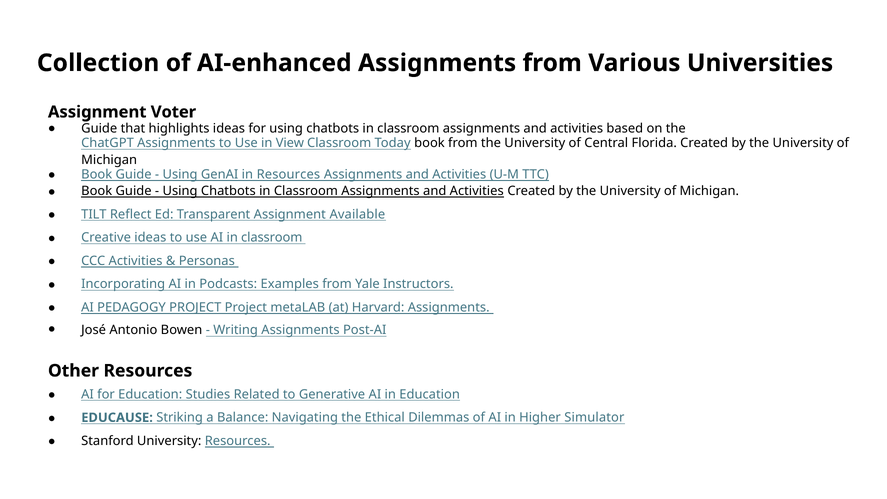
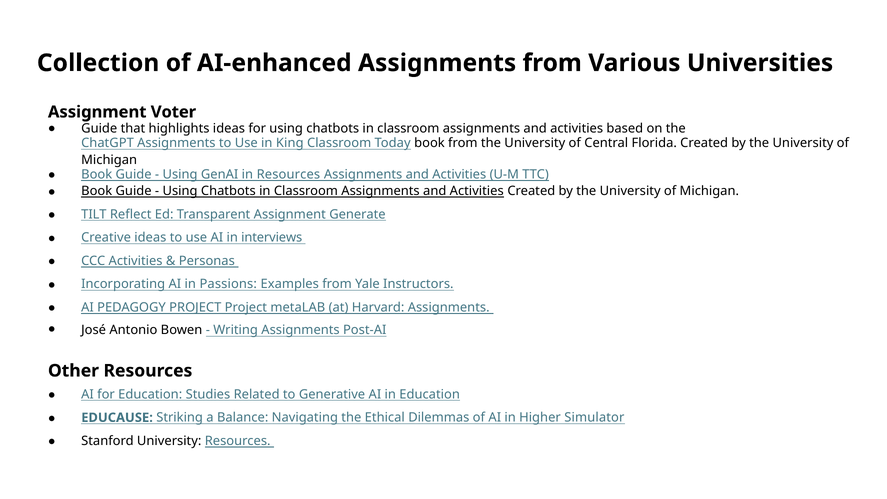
View: View -> King
Available: Available -> Generate
AI in classroom: classroom -> interviews
Podcasts: Podcasts -> Passions
